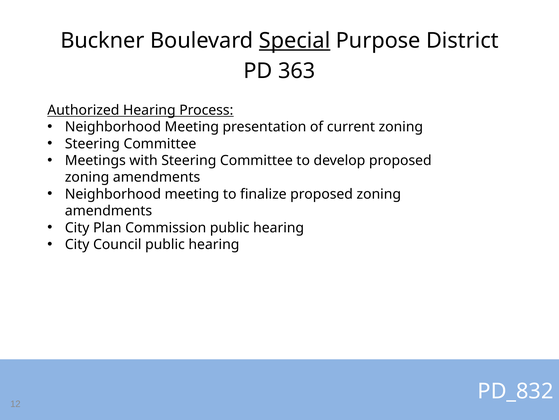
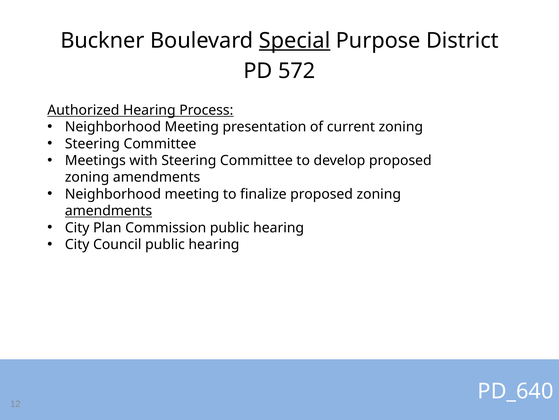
363: 363 -> 572
amendments at (109, 211) underline: none -> present
PD_832: PD_832 -> PD_640
